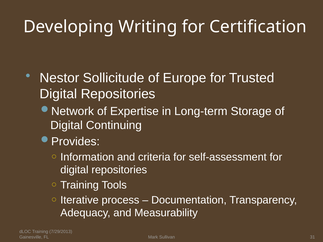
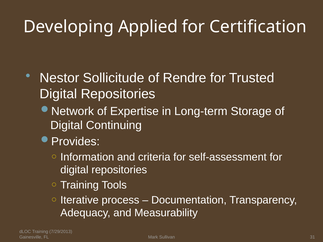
Writing: Writing -> Applied
Europe: Europe -> Rendre
